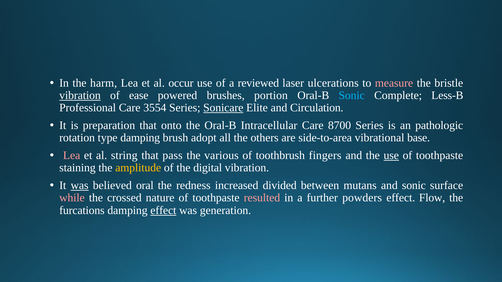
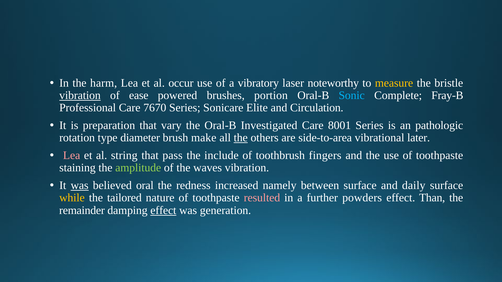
reviewed: reviewed -> vibratory
ulcerations: ulcerations -> noteworthy
measure colour: pink -> yellow
Less-B: Less-B -> Fray-B
3554: 3554 -> 7670
Sonicare underline: present -> none
onto: onto -> vary
Intracellular: Intracellular -> Investigated
8700: 8700 -> 8001
type damping: damping -> diameter
adopt: adopt -> make
the at (241, 138) underline: none -> present
base: base -> later
various: various -> include
use at (391, 156) underline: present -> none
amplitude colour: yellow -> light green
digital: digital -> waves
divided: divided -> namely
between mutans: mutans -> surface
and sonic: sonic -> daily
while colour: pink -> yellow
crossed: crossed -> tailored
Flow: Flow -> Than
furcations: furcations -> remainder
